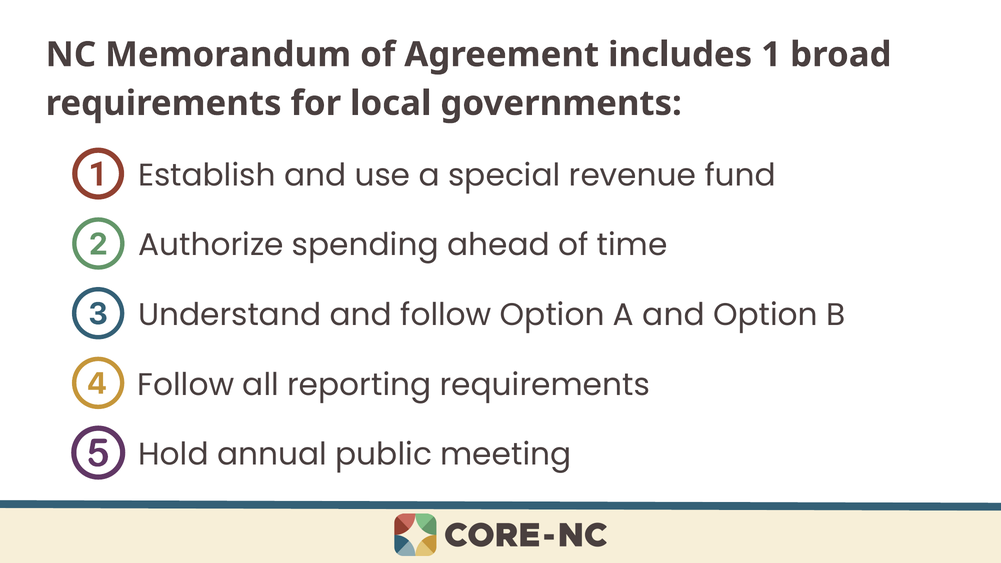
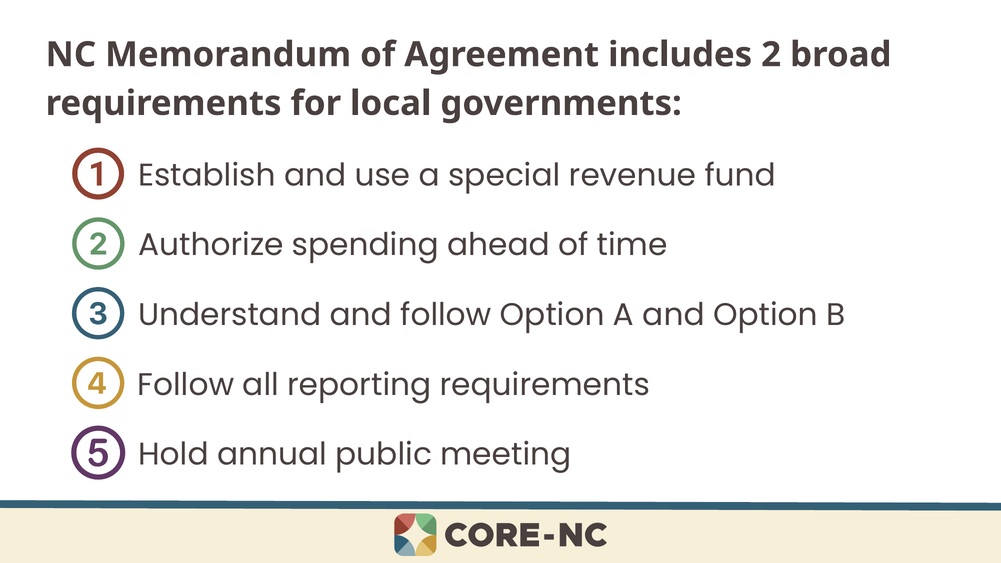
1: 1 -> 2
